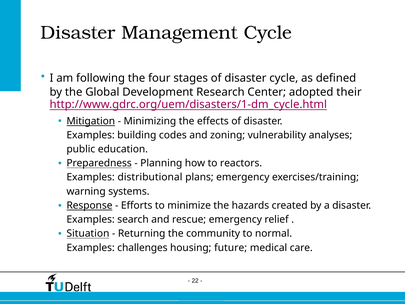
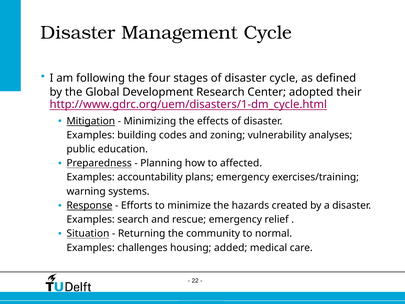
reactors: reactors -> affected
distributional: distributional -> accountability
future: future -> added
